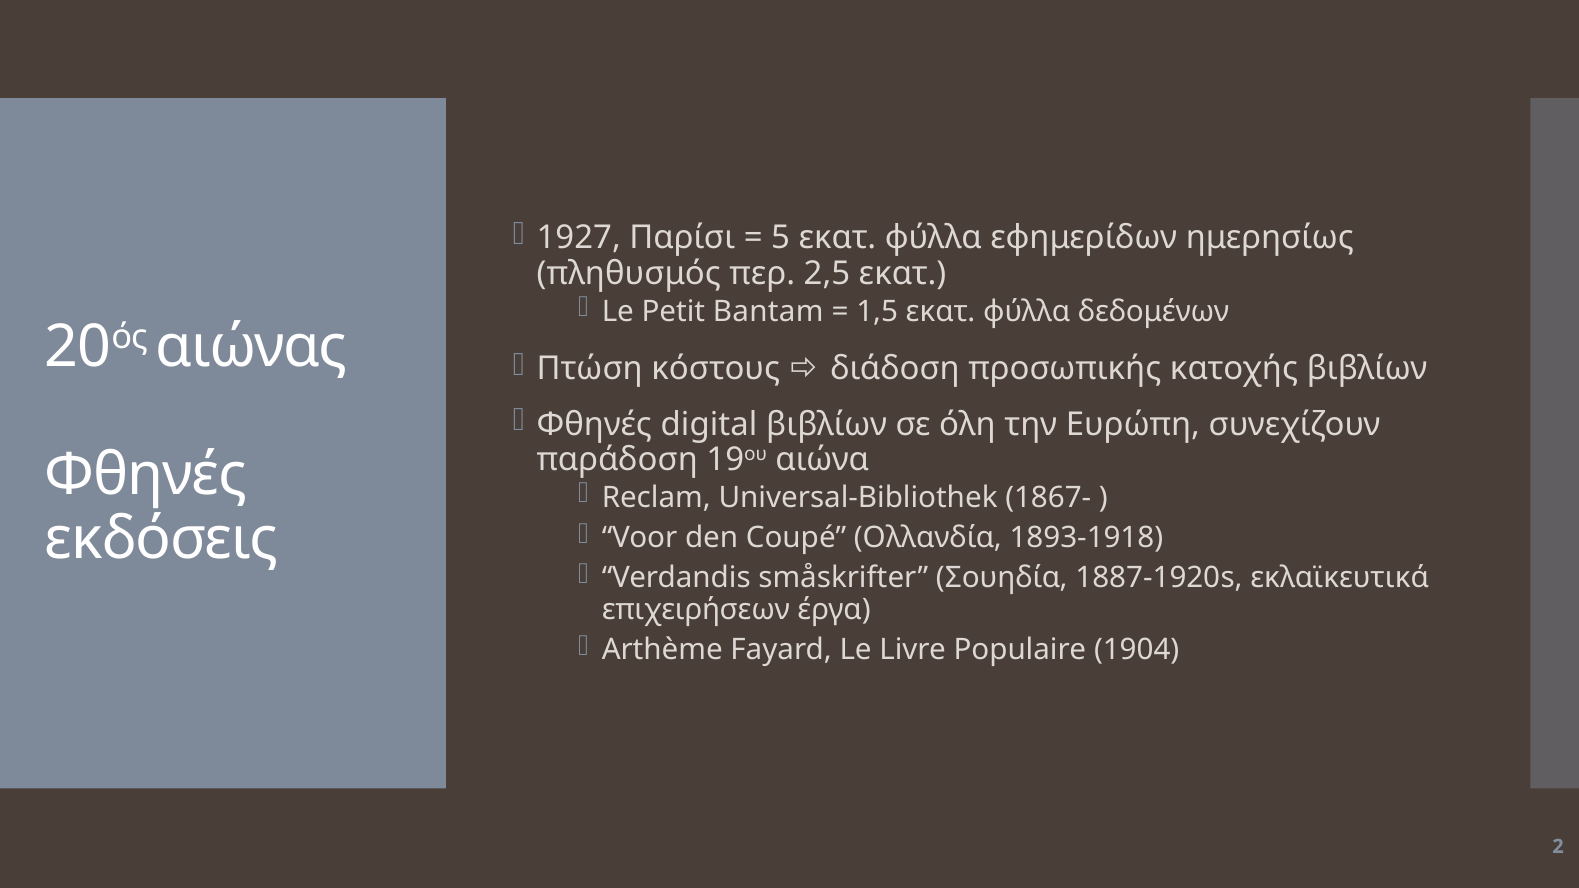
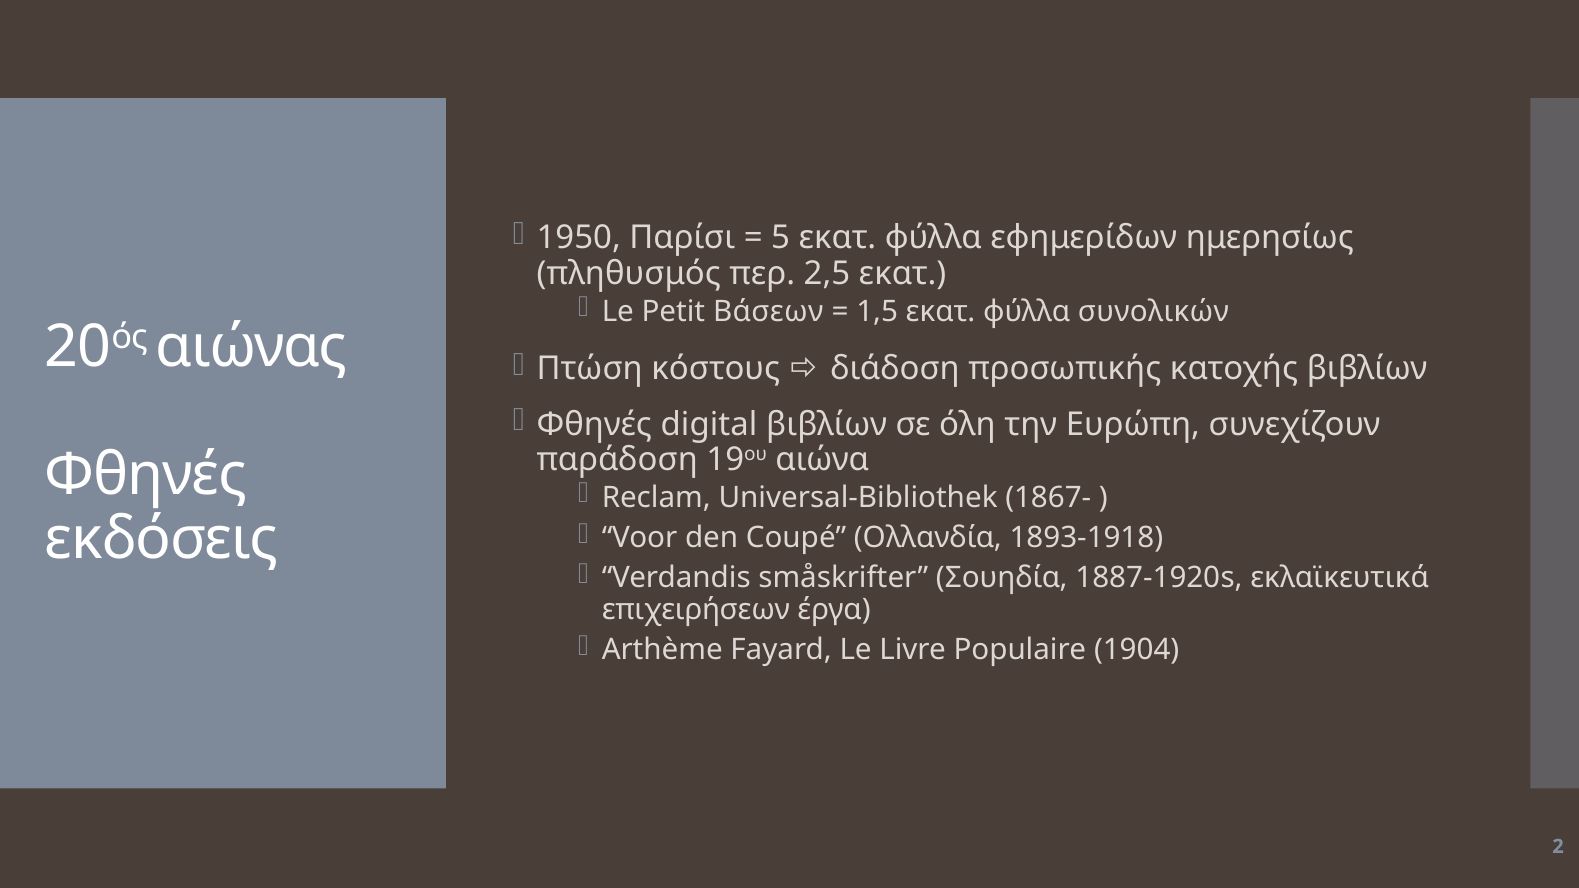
1927: 1927 -> 1950
Bantam: Bantam -> Βάσεων
δεδομένων: δεδομένων -> συνολικών
